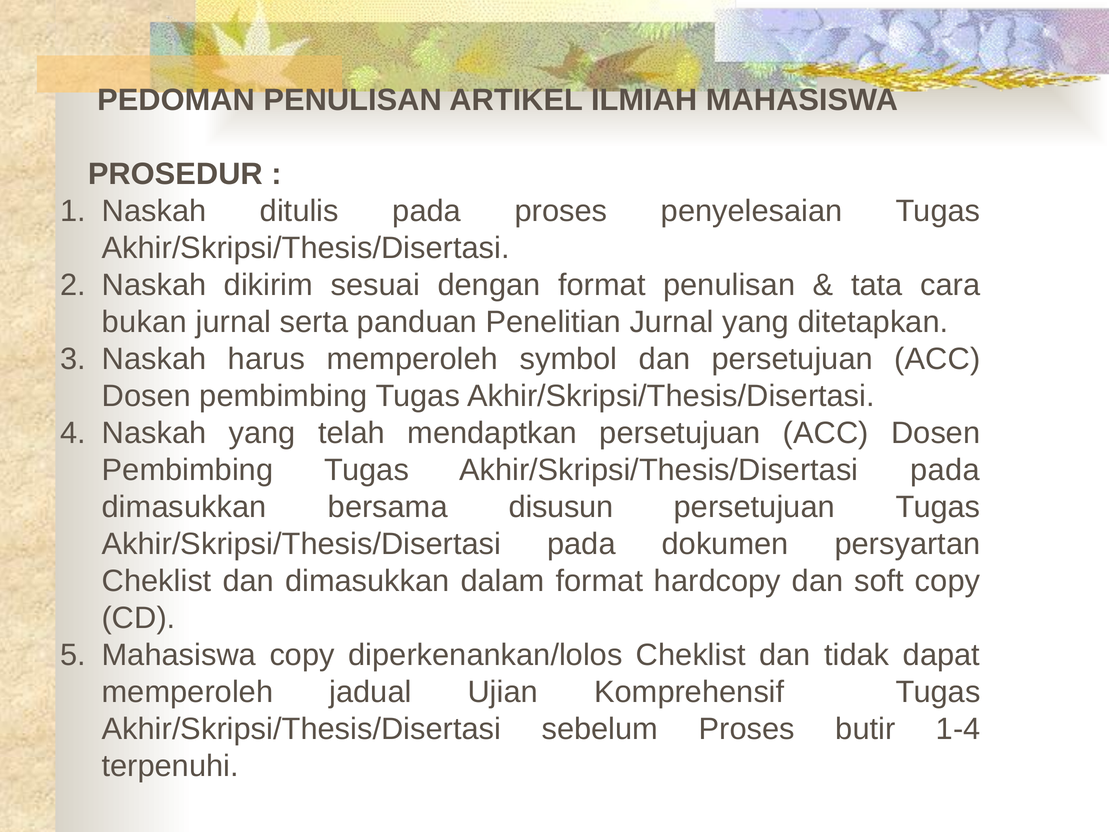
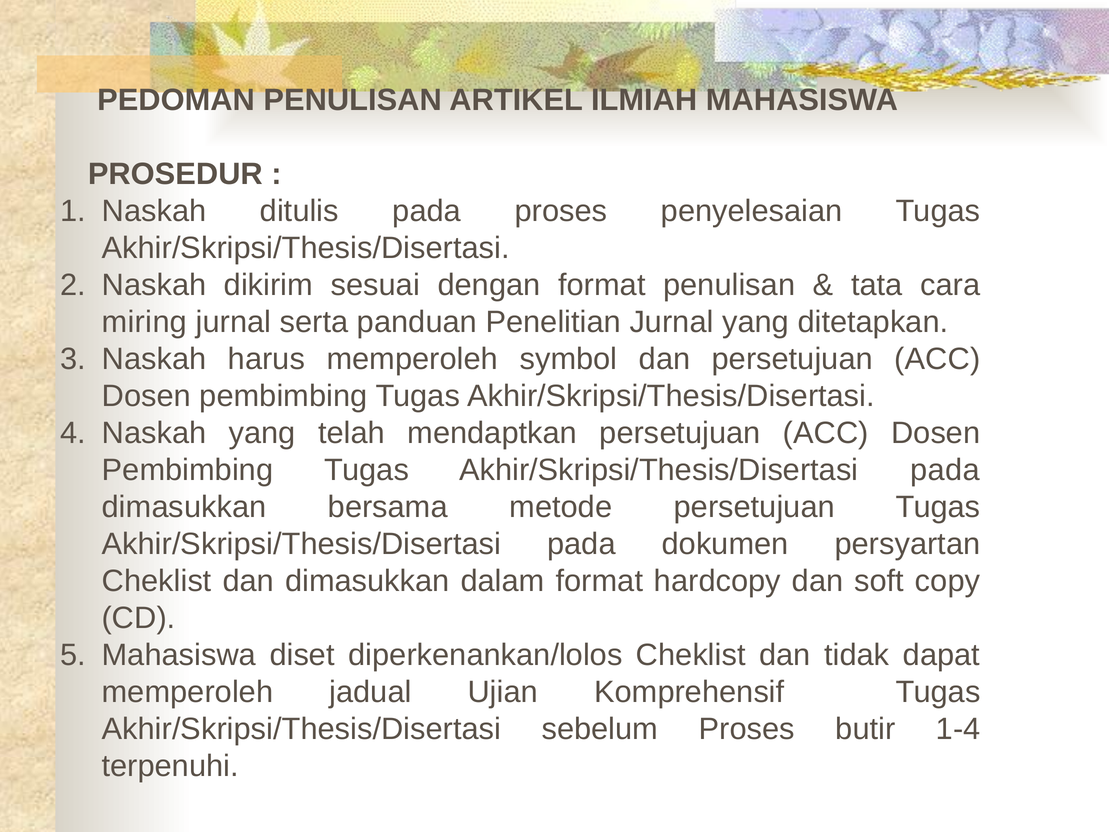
bukan: bukan -> miring
disusun: disusun -> metode
Mahasiswa copy: copy -> diset
